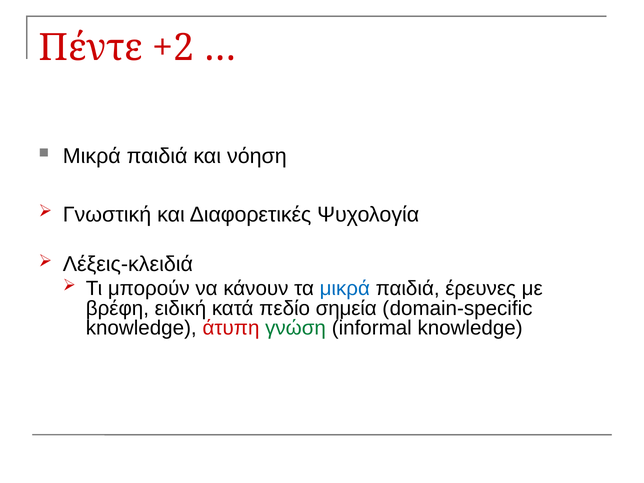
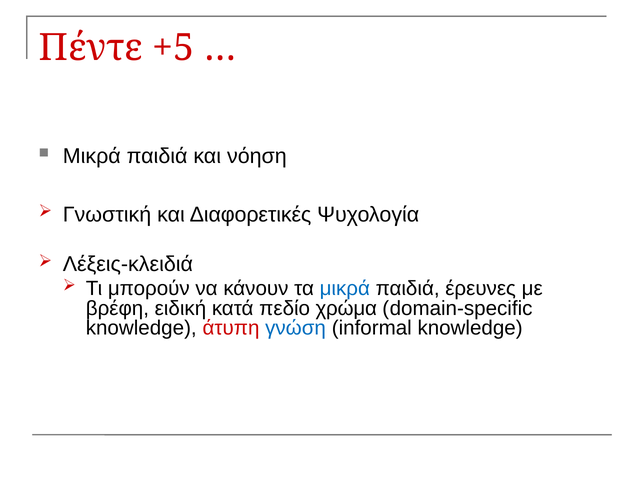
+2: +2 -> +5
σημεία: σημεία -> χρώμα
γνώση colour: green -> blue
